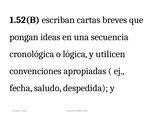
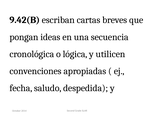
1.52(B: 1.52(B -> 9.42(B
